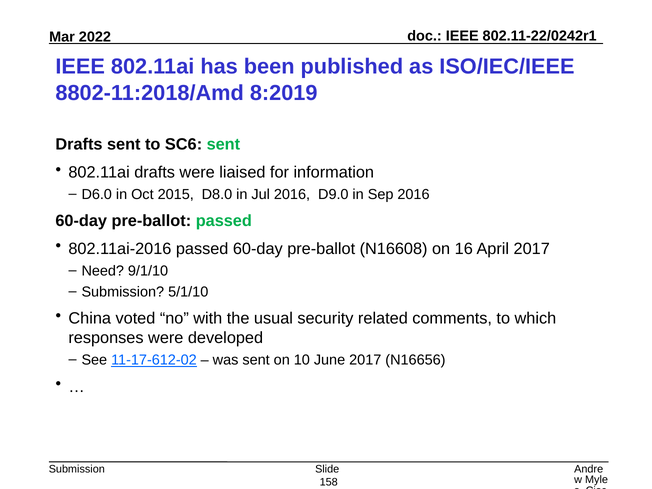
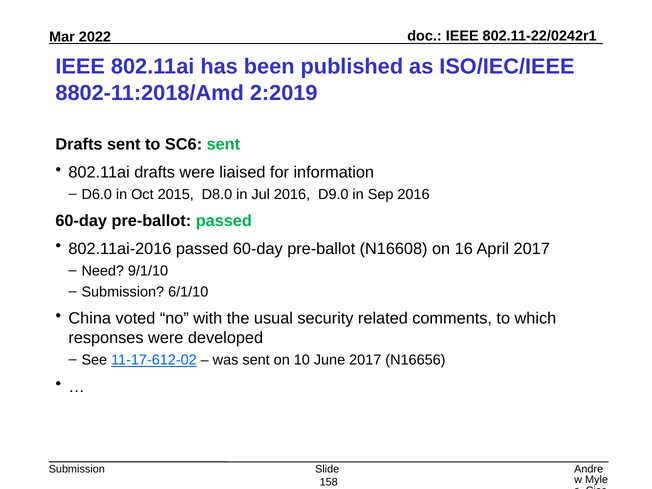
8:2019: 8:2019 -> 2:2019
5/1/10: 5/1/10 -> 6/1/10
